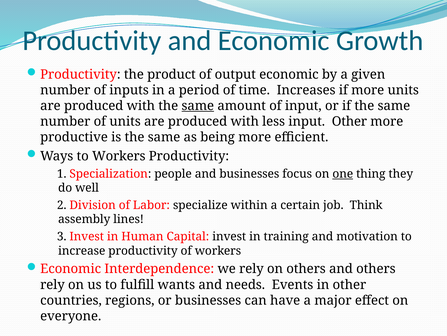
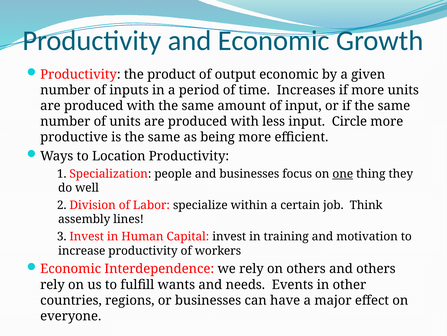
same at (198, 106) underline: present -> none
input Other: Other -> Circle
to Workers: Workers -> Location
